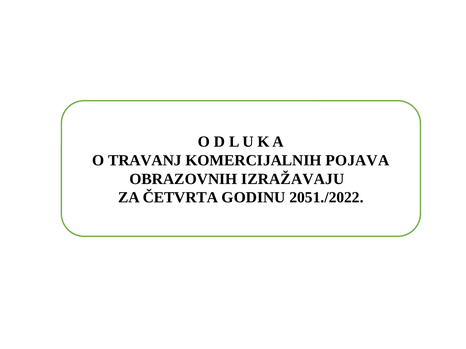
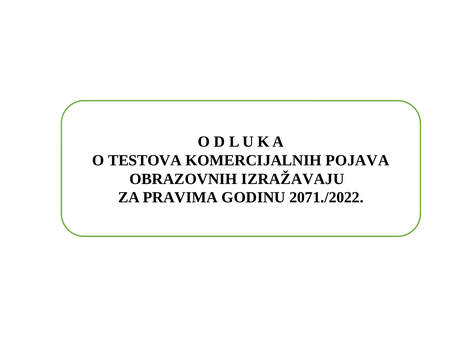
TRAVANJ: TRAVANJ -> TESTOVA
ČETVRTA: ČETVRTA -> PRAVIMA
2051./2022: 2051./2022 -> 2071./2022
